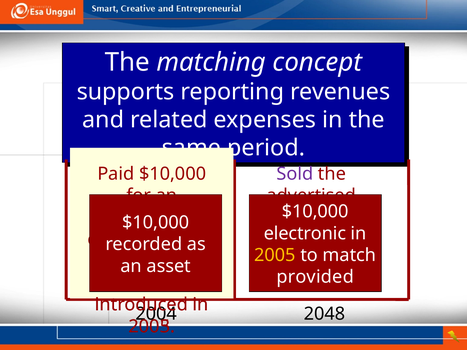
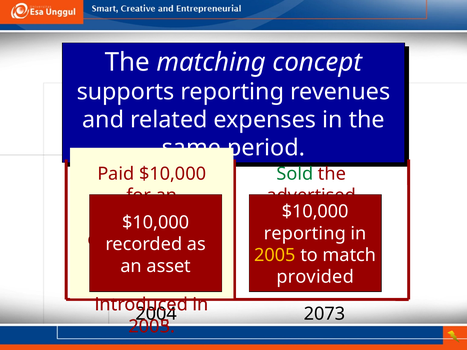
Sold colour: purple -> green
electronic at (305, 234): electronic -> reporting
2048: 2048 -> 2073
